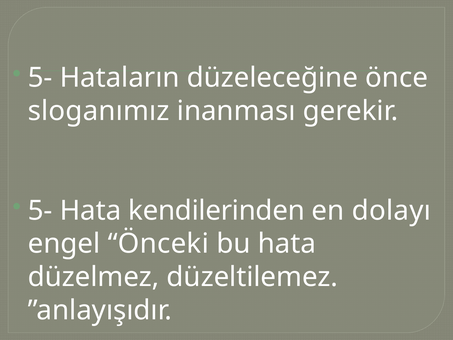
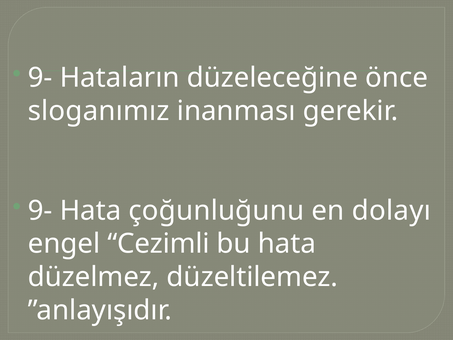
5- at (40, 78): 5- -> 9-
5- at (40, 210): 5- -> 9-
kendilerinden: kendilerinden -> çoğunluğunu
Önceki: Önceki -> Cezimli
